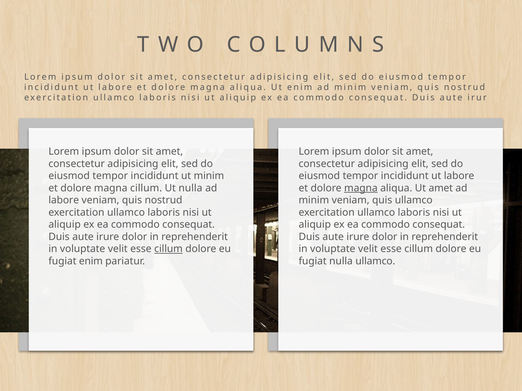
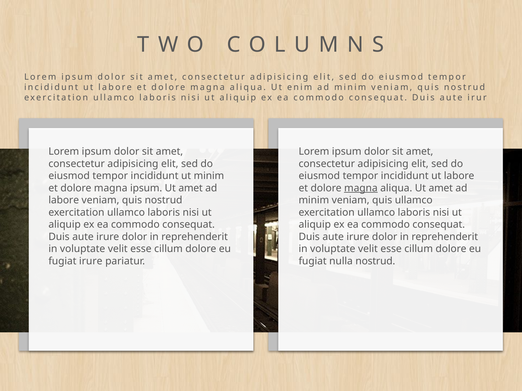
magna cillum: cillum -> ipsum
nulla at (190, 188): nulla -> amet
cillum at (168, 249) underline: present -> none
fugiat enim: enim -> irure
nulla ullamco: ullamco -> nostrud
